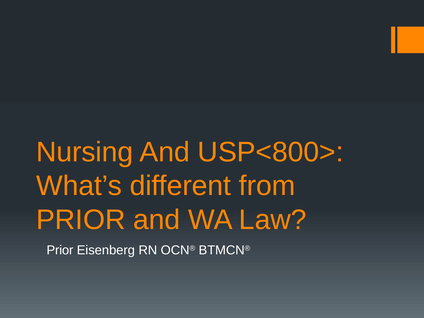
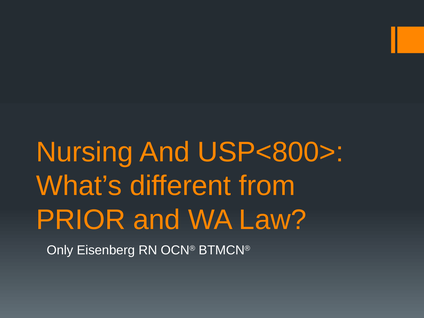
Prior at (60, 250): Prior -> Only
